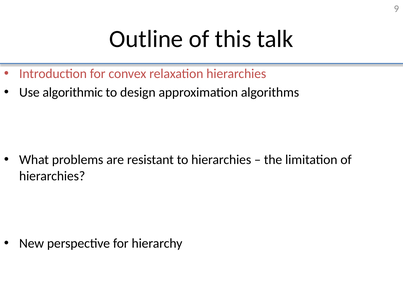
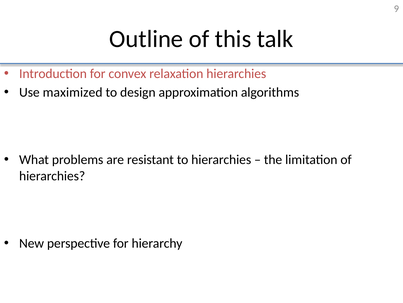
algorithmic: algorithmic -> maximized
